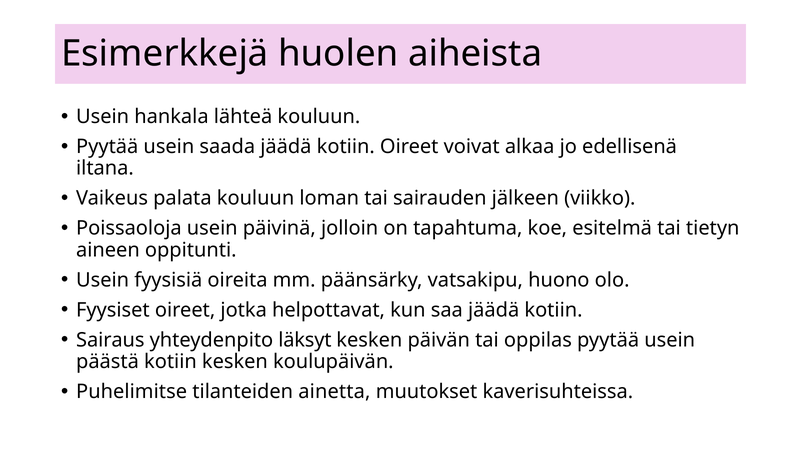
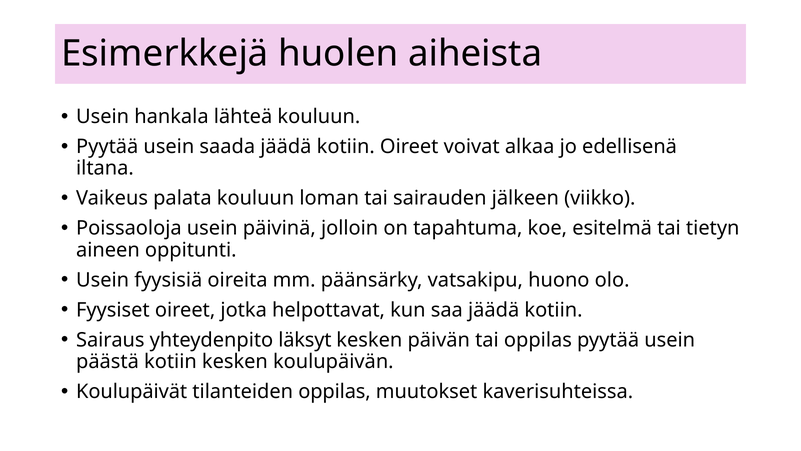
Puhelimitse: Puhelimitse -> Koulupäivät
tilanteiden ainetta: ainetta -> oppilas
